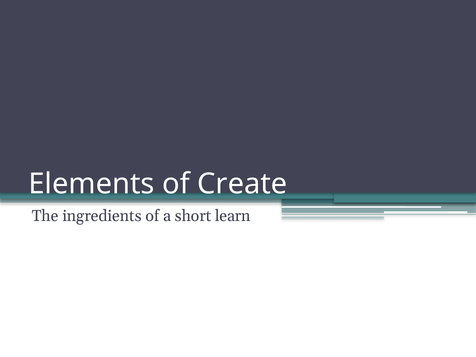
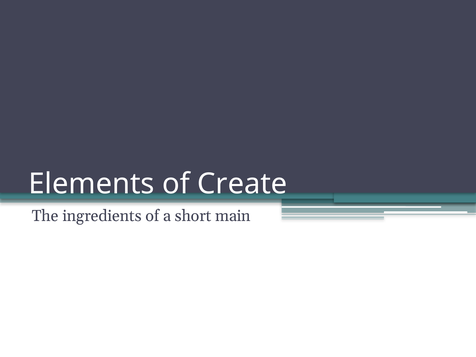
learn: learn -> main
